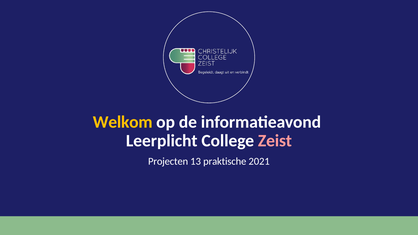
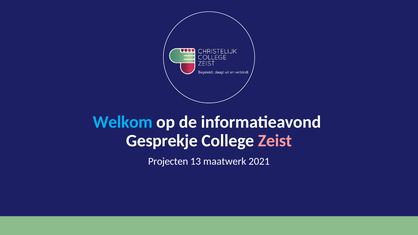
Welkom colour: yellow -> light blue
Leerplicht: Leerplicht -> Gesprekje
praktische: praktische -> maatwerk
